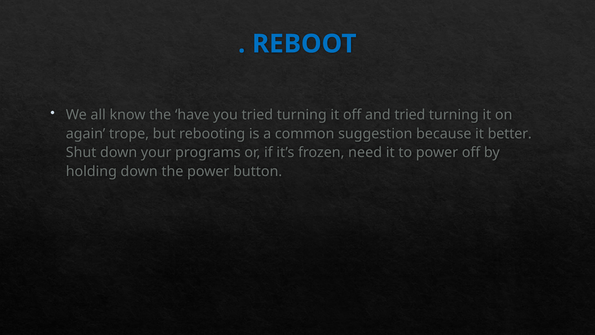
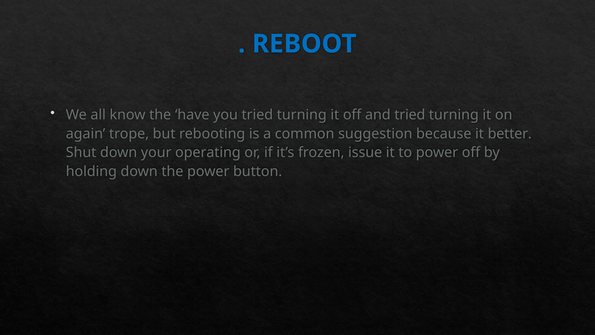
programs: programs -> operating
need: need -> issue
